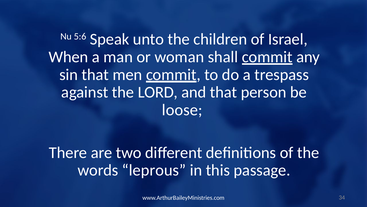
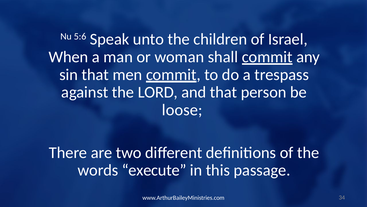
leprous: leprous -> execute
